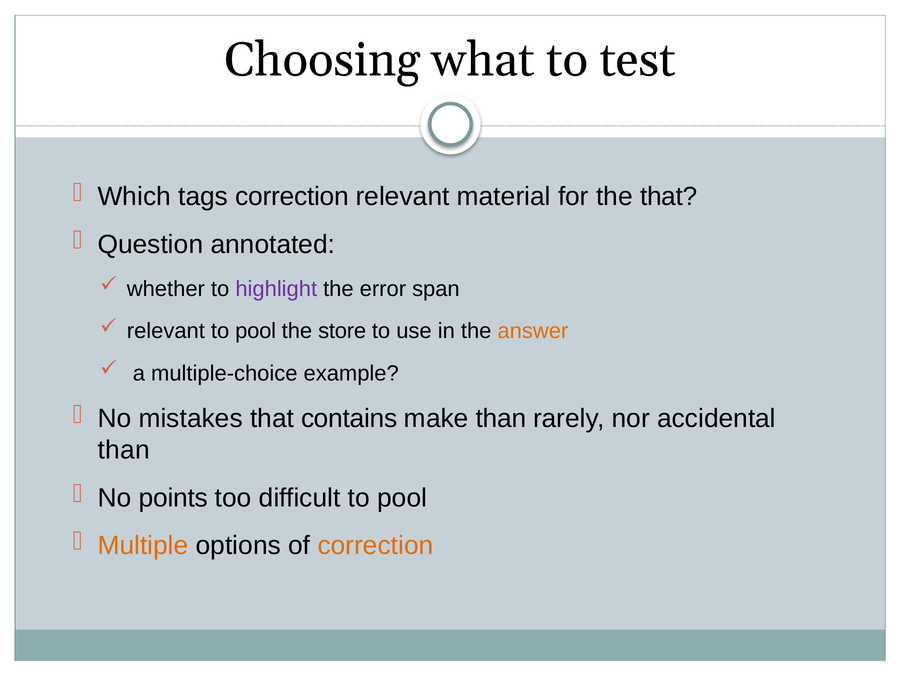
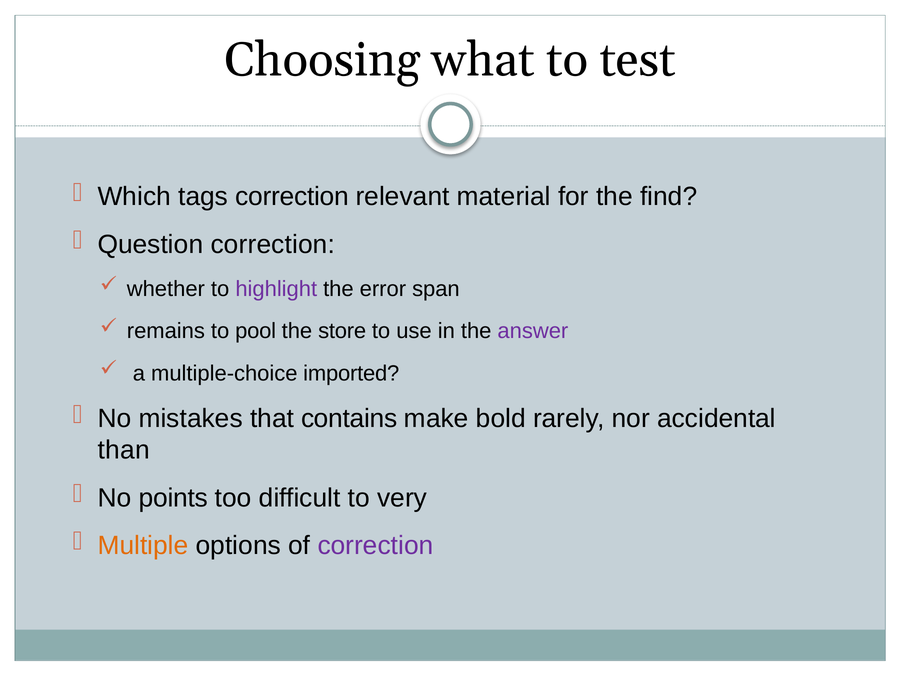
the that: that -> find
Question annotated: annotated -> correction
relevant at (166, 331): relevant -> remains
answer colour: orange -> purple
example: example -> imported
make than: than -> bold
difficult to pool: pool -> very
correction at (375, 545) colour: orange -> purple
